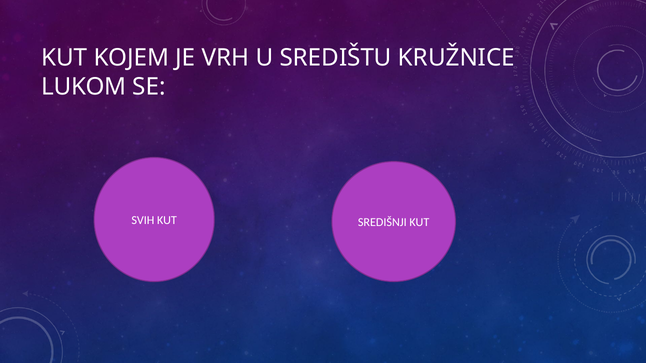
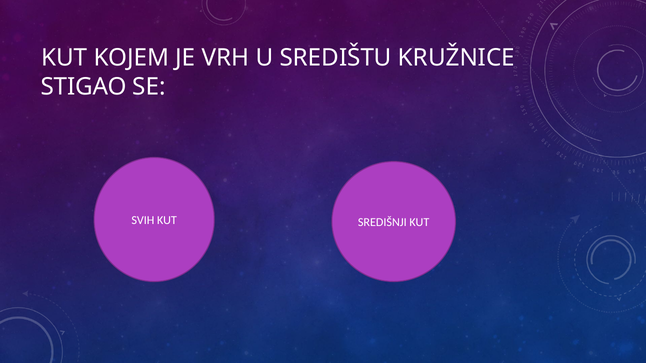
LUKOM: LUKOM -> STIGAO
